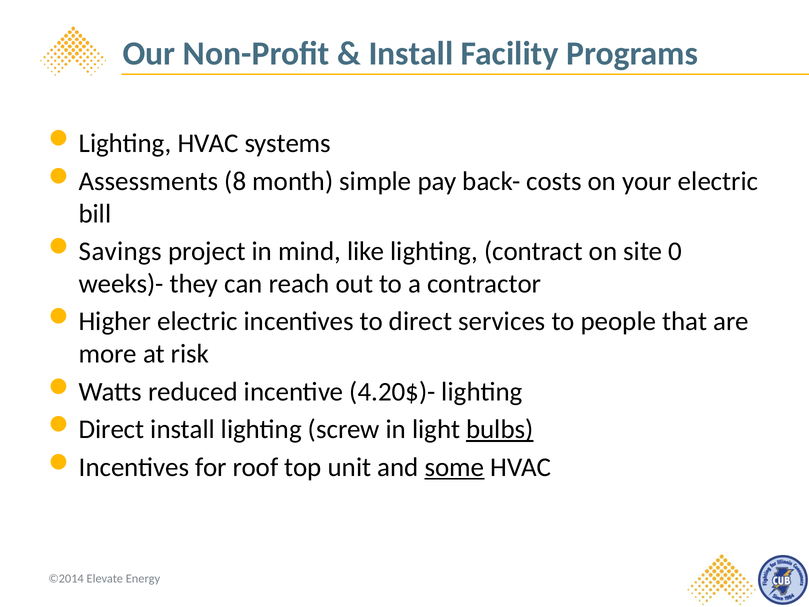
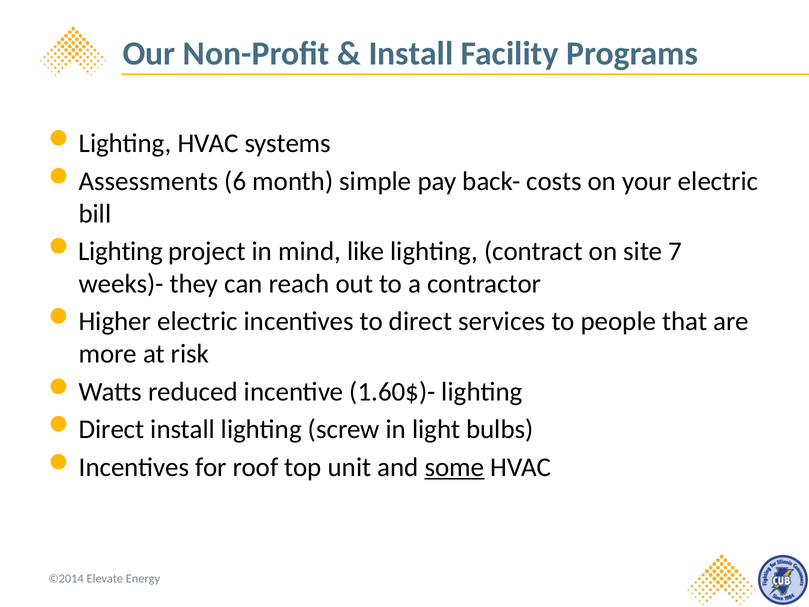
8: 8 -> 6
Savings at (120, 251): Savings -> Lighting
0: 0 -> 7
4.20$)-: 4.20$)- -> 1.60$)-
bulbs underline: present -> none
